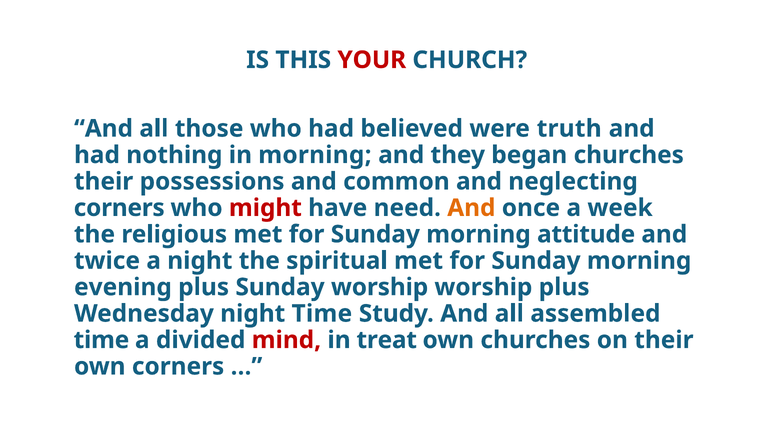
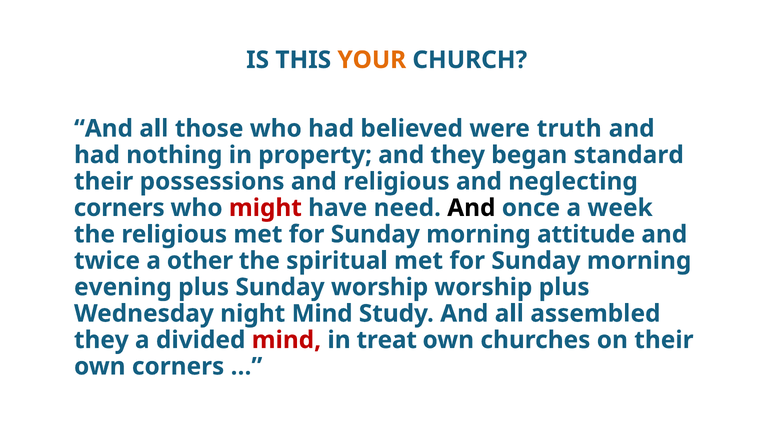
YOUR colour: red -> orange
in morning: morning -> property
began churches: churches -> standard
and common: common -> religious
And at (471, 208) colour: orange -> black
a night: night -> other
night Time: Time -> Mind
time at (101, 340): time -> they
